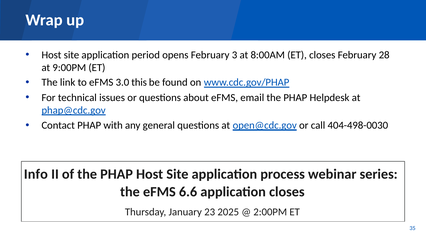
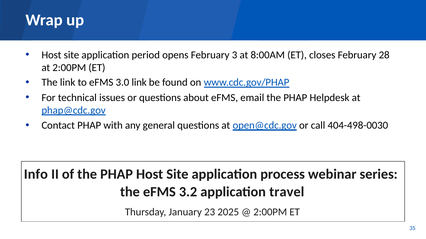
at 9:00PM: 9:00PM -> 2:00PM
3.0 this: this -> link
6.6: 6.6 -> 3.2
application closes: closes -> travel
